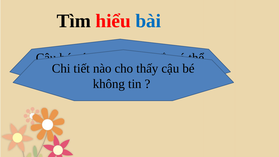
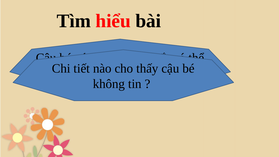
bài colour: blue -> black
